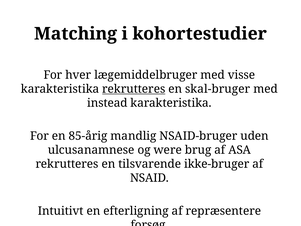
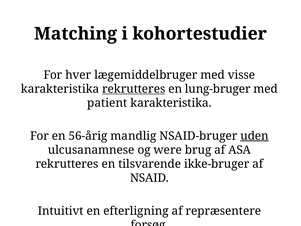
skal-bruger: skal-bruger -> lung-bruger
instead: instead -> patient
85-årig: 85-årig -> 56-årig
uden underline: none -> present
